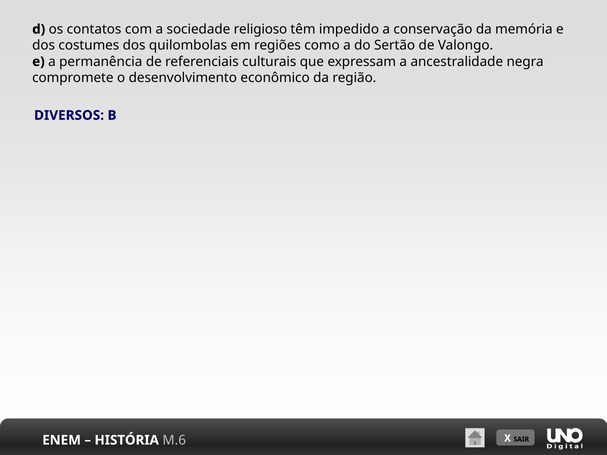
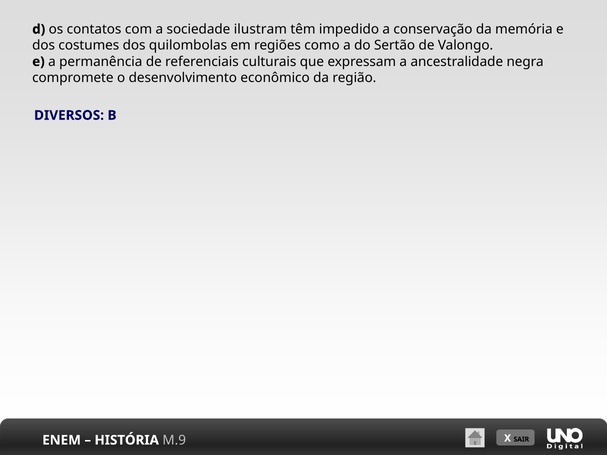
religioso: religioso -> ilustram
M.6: M.6 -> M.9
